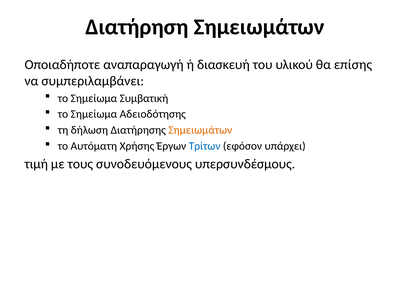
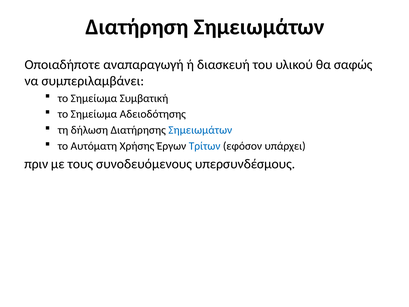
επίσης: επίσης -> σαφώς
Σημειωμάτων at (200, 130) colour: orange -> blue
τιμή: τιμή -> πριν
